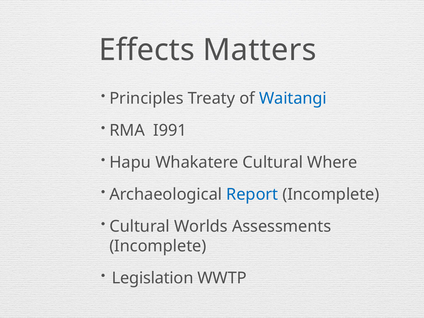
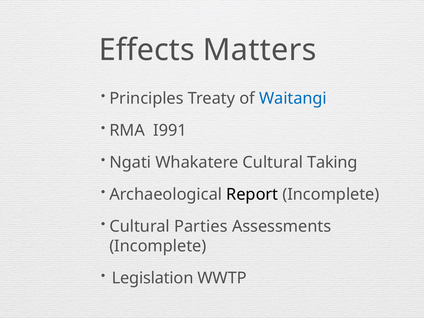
Hapu: Hapu -> Ngati
Where: Where -> Taking
Report colour: blue -> black
Worlds: Worlds -> Parties
